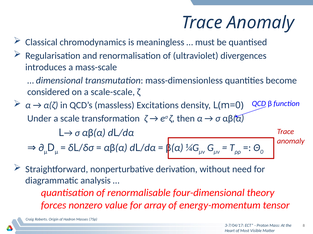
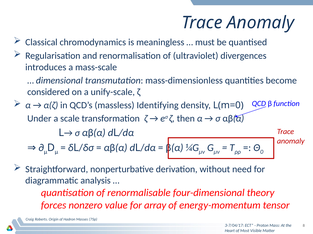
scale-scale: scale-scale -> unify-scale
Excitations: Excitations -> Identifying
